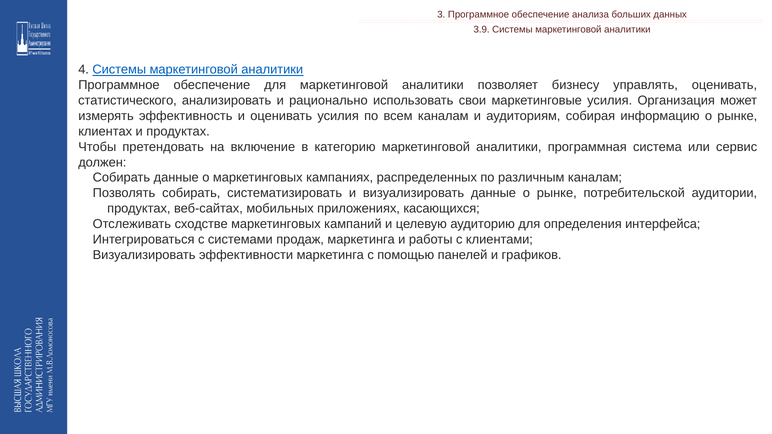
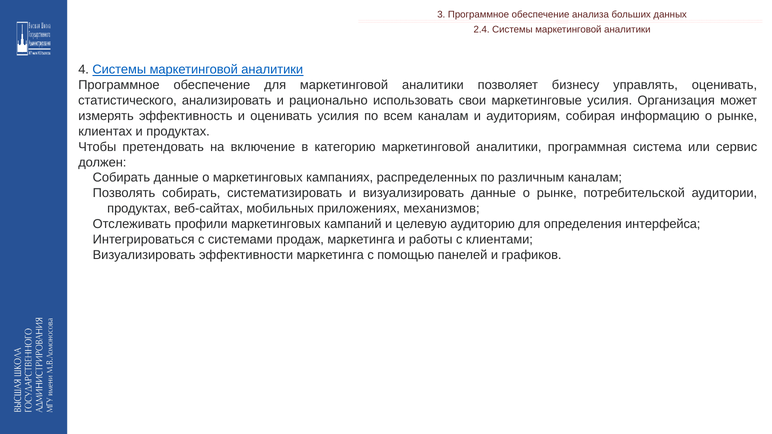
3.9: 3.9 -> 2.4
касающихся: касающихся -> механизмов
сходстве: сходстве -> профили
